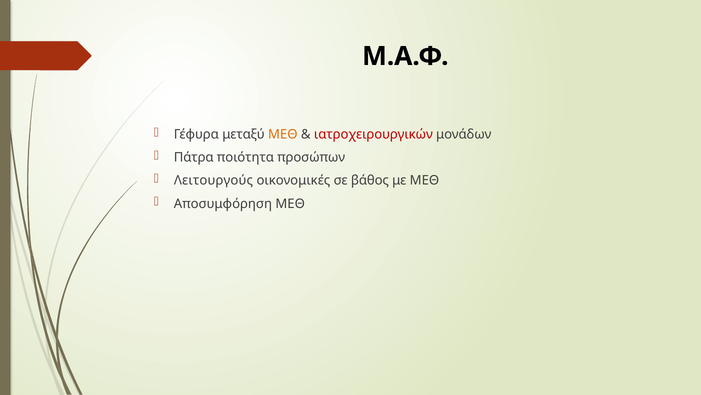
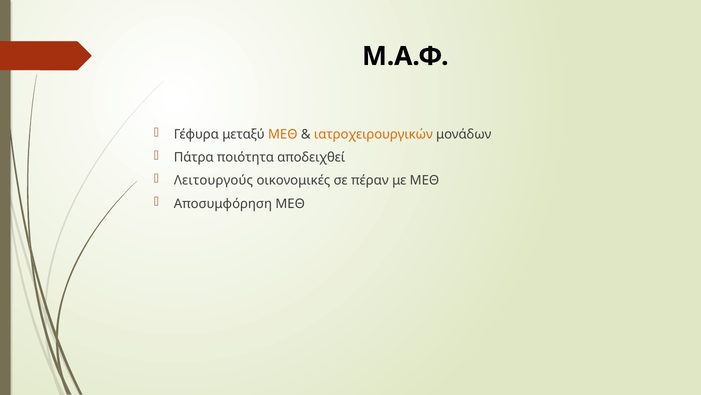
ιατροχειρουργικών colour: red -> orange
προσώπων: προσώπων -> αποδειχθεί
βάθος: βάθος -> πέραν
